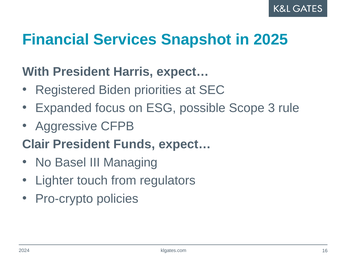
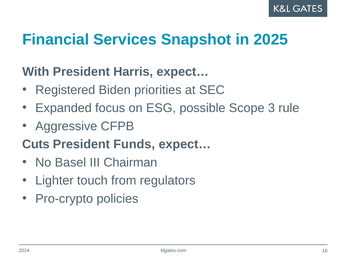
Clair: Clair -> Cuts
Managing: Managing -> Chairman
